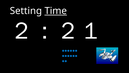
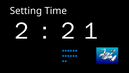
Time underline: present -> none
